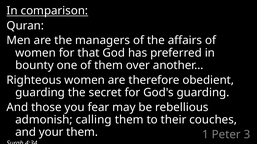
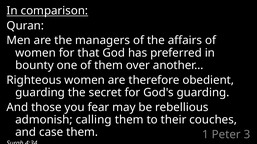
your: your -> case
